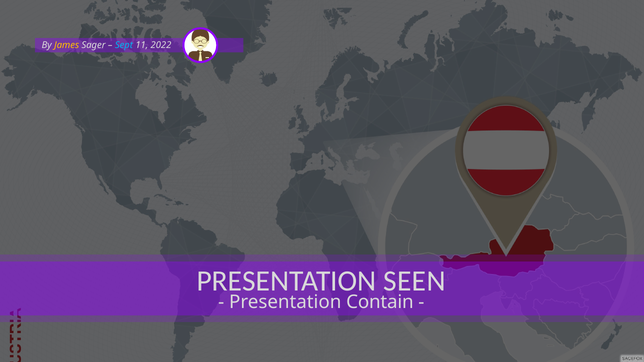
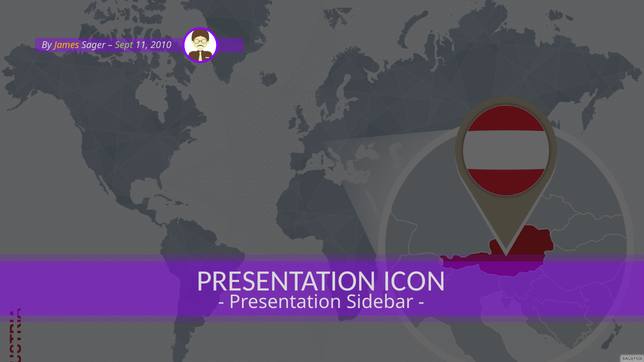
Sept colour: light blue -> light green
2022: 2022 -> 2010
SEEN: SEEN -> ICON
Contain: Contain -> Sidebar
